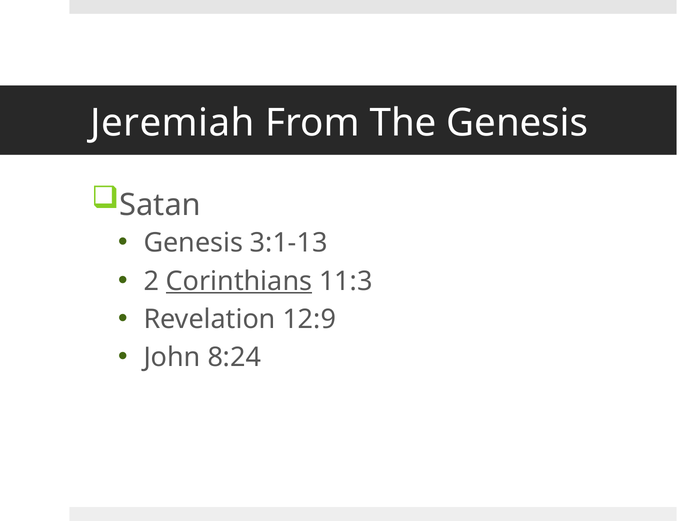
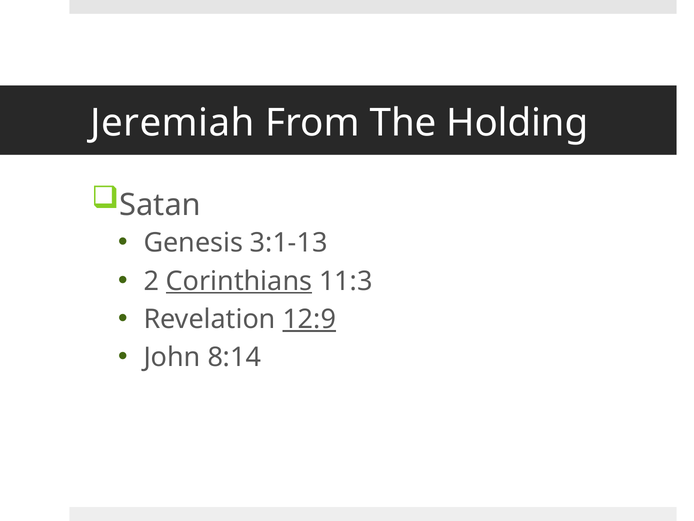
The Genesis: Genesis -> Holding
12:9 underline: none -> present
8:24: 8:24 -> 8:14
